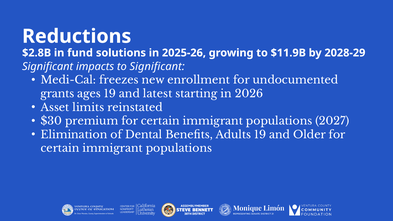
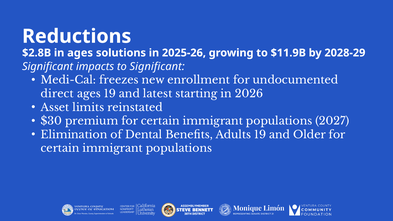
in fund: fund -> ages
grants: grants -> direct
